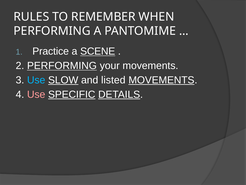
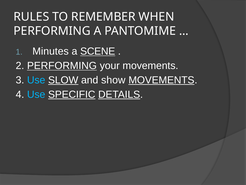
Practice: Practice -> Minutes
listed: listed -> show
Use at (36, 94) colour: pink -> light blue
